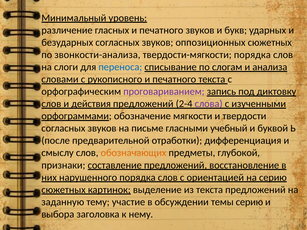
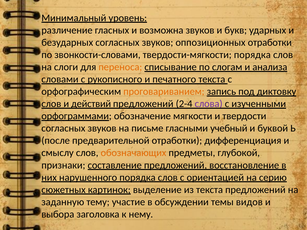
гласных и печатного: печатного -> возможна
оппозиционных сюжетных: сюжетных -> отработки
звонкости-анализа: звонкости-анализа -> звонкости-словами
переноса colour: blue -> orange
проговариванием colour: purple -> orange
действия: действия -> действий
темы серию: серию -> видов
